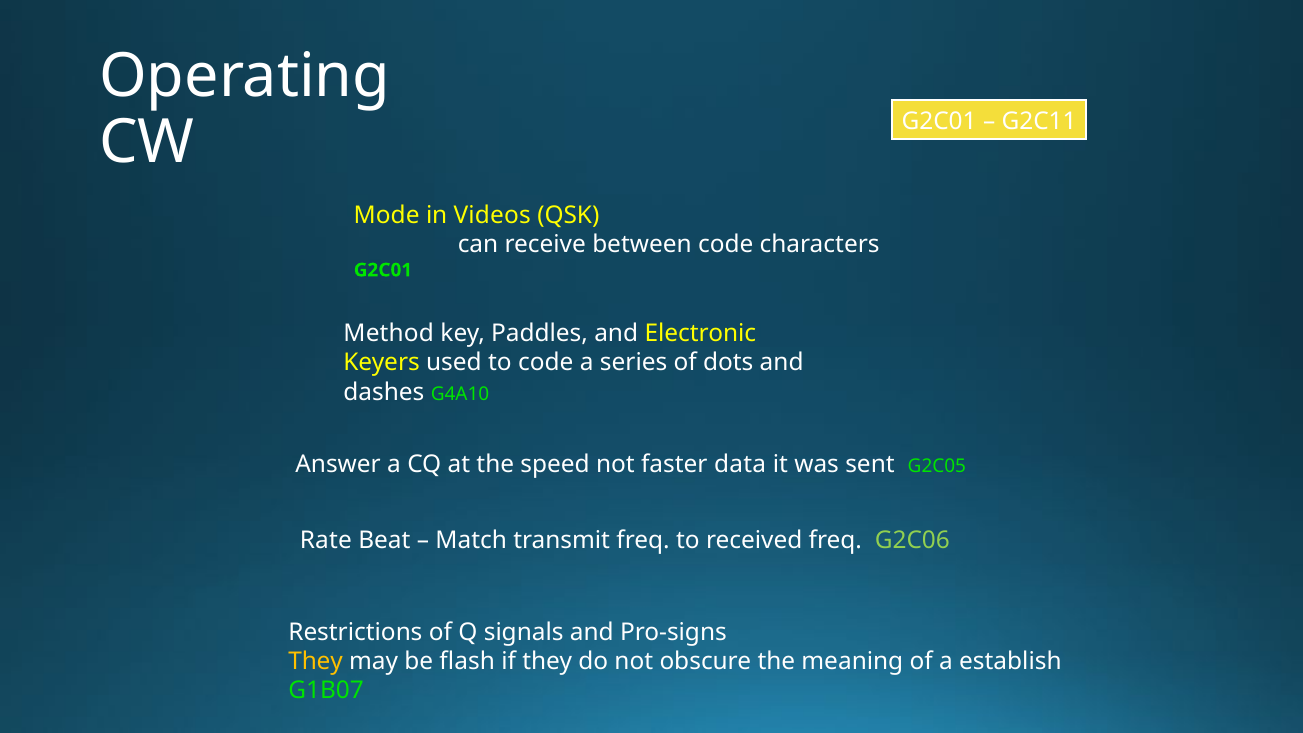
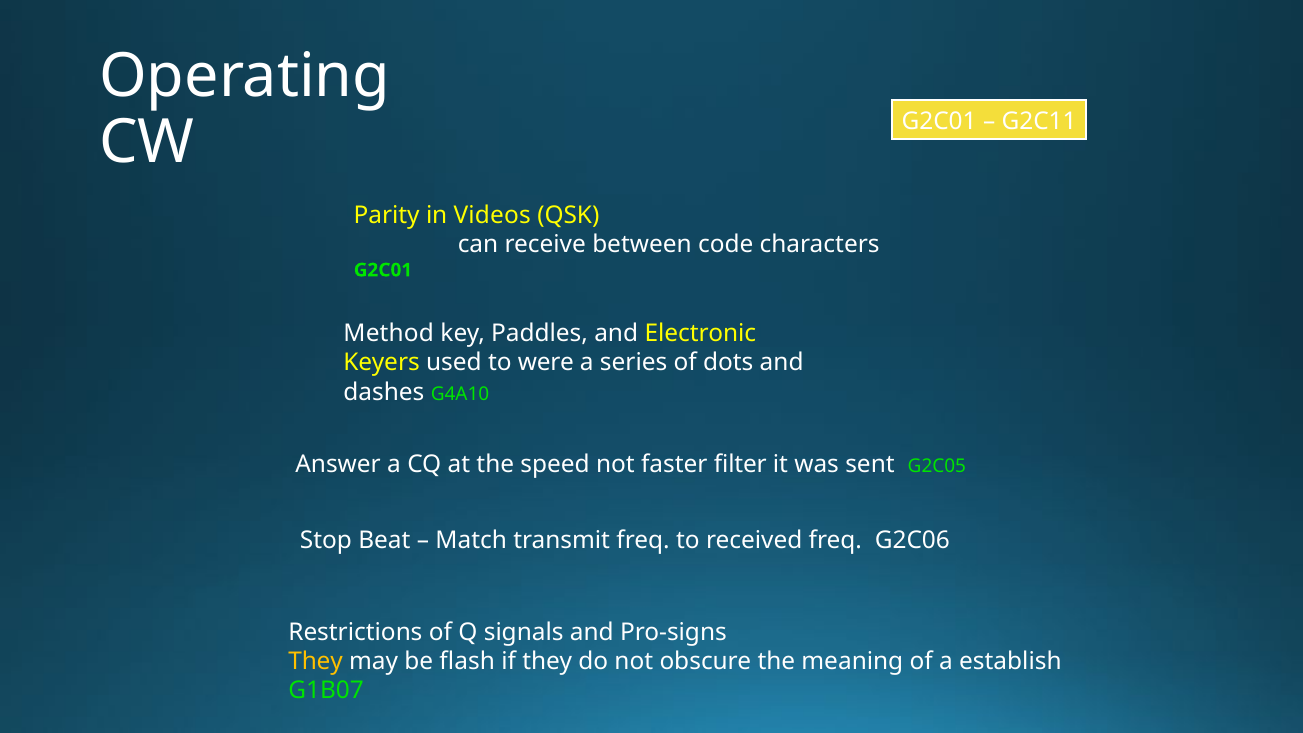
Mode: Mode -> Parity
to code: code -> were
data: data -> filter
Rate: Rate -> Stop
G2C06 colour: light green -> white
